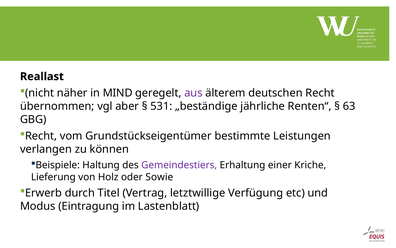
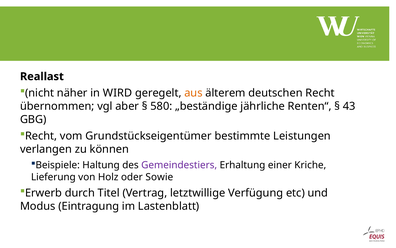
MIND: MIND -> WIRD
aus colour: purple -> orange
531: 531 -> 580
63: 63 -> 43
